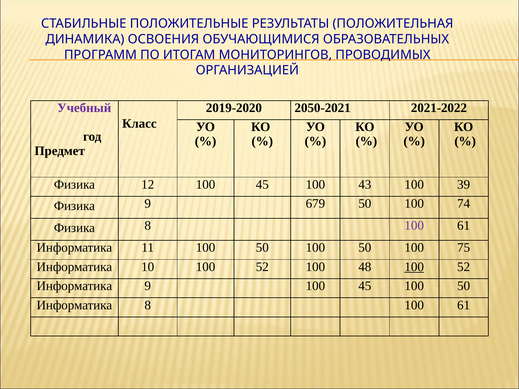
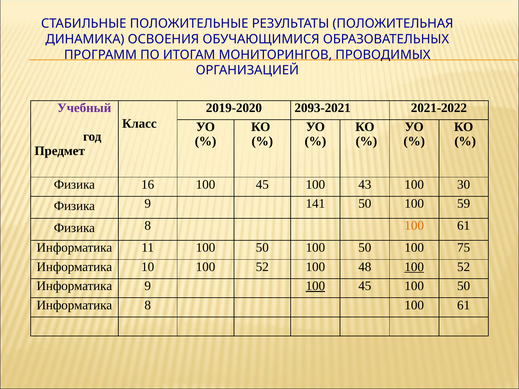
2050-2021: 2050-2021 -> 2093-2021
12: 12 -> 16
39: 39 -> 30
679: 679 -> 141
74: 74 -> 59
100 at (414, 226) colour: purple -> orange
100 at (315, 286) underline: none -> present
